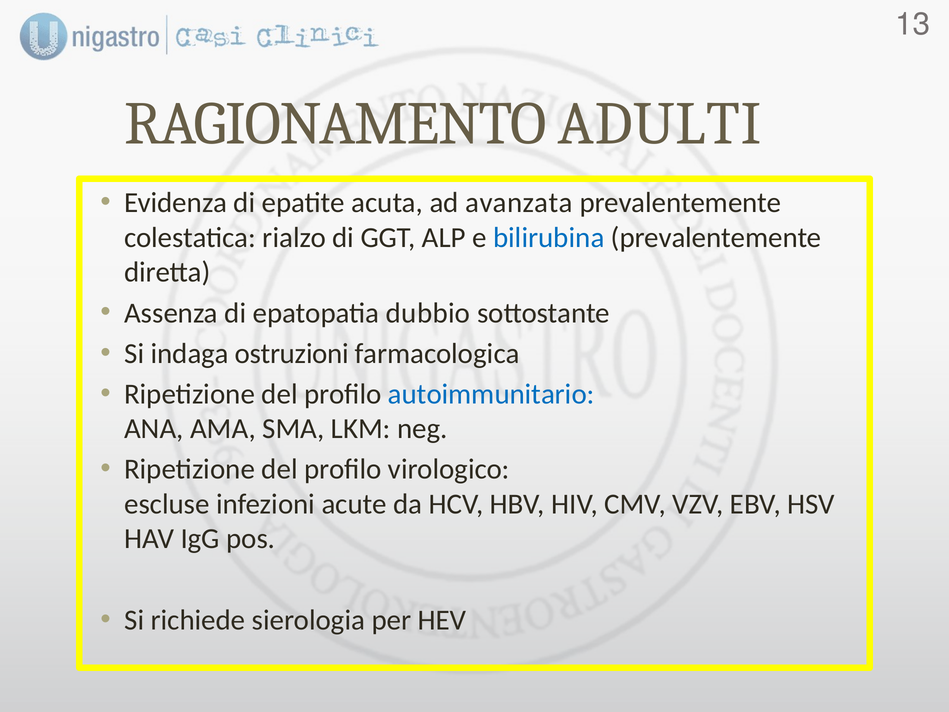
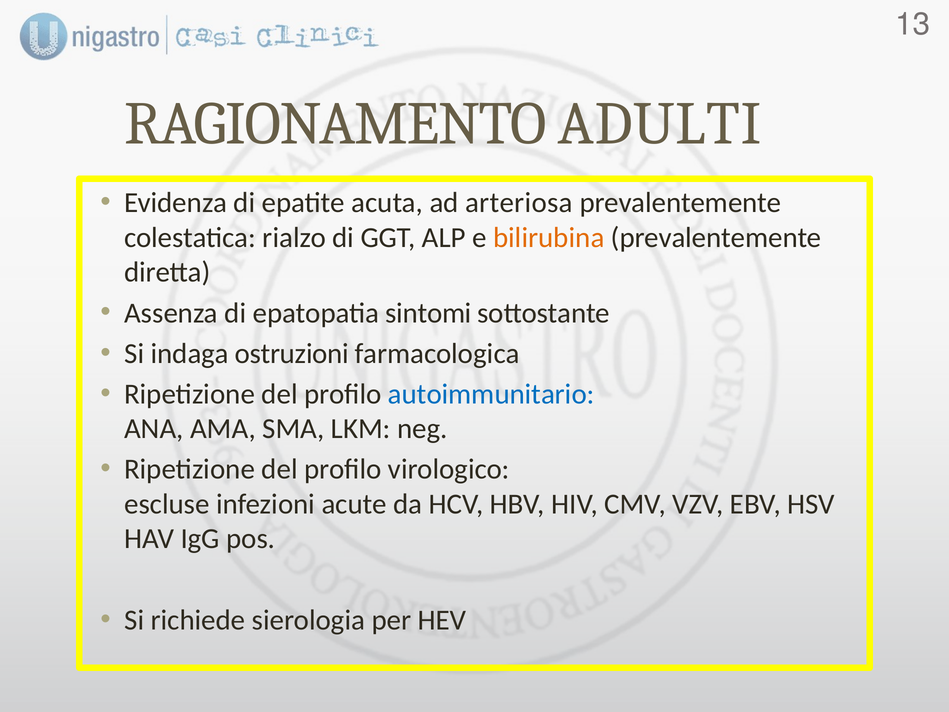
avanzata: avanzata -> arteriosa
bilirubina colour: blue -> orange
dubbio: dubbio -> sintomi
